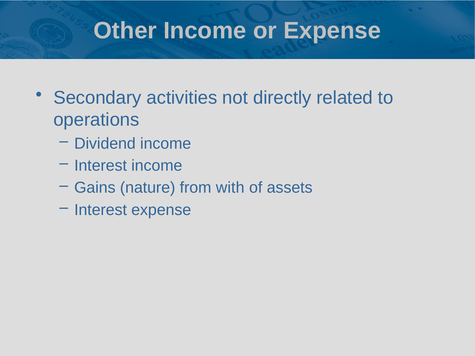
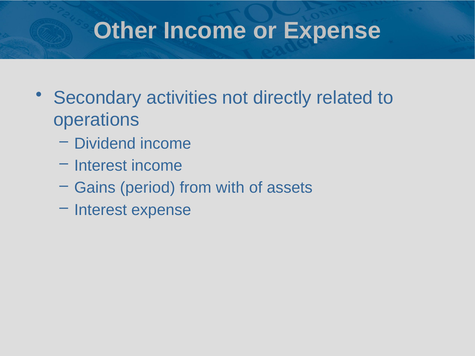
nature: nature -> period
